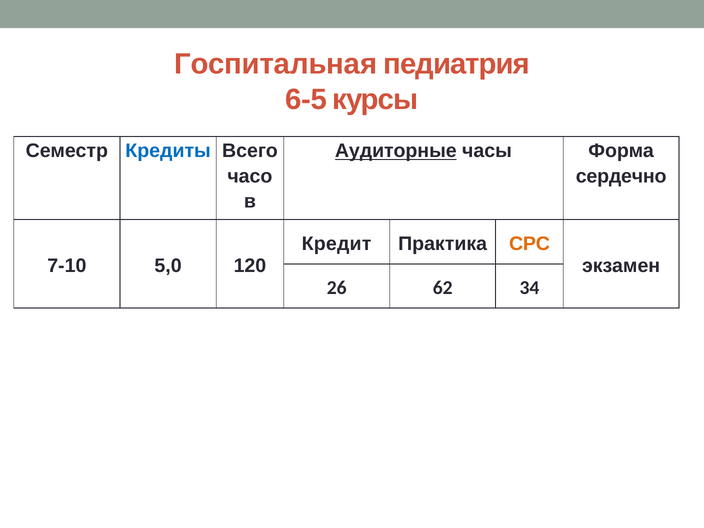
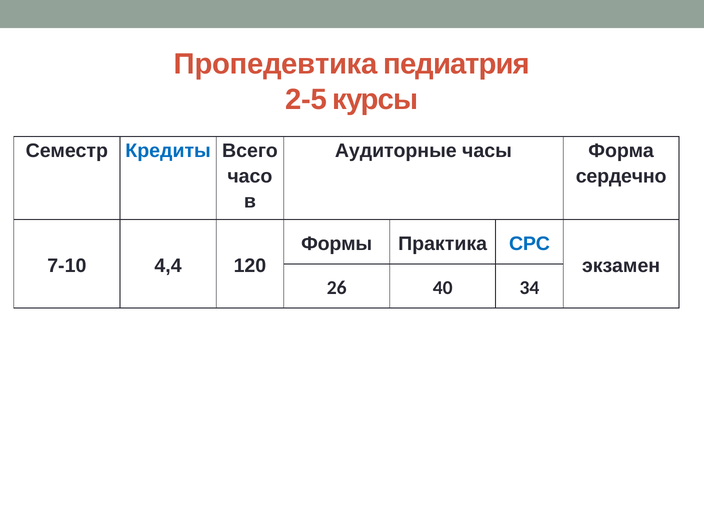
Госпитальная: Госпитальная -> Пропедевтика
6-5: 6-5 -> 2-5
Аудиторные underline: present -> none
Кредит: Кредит -> Формы
СРС colour: orange -> blue
5,0: 5,0 -> 4,4
62: 62 -> 40
